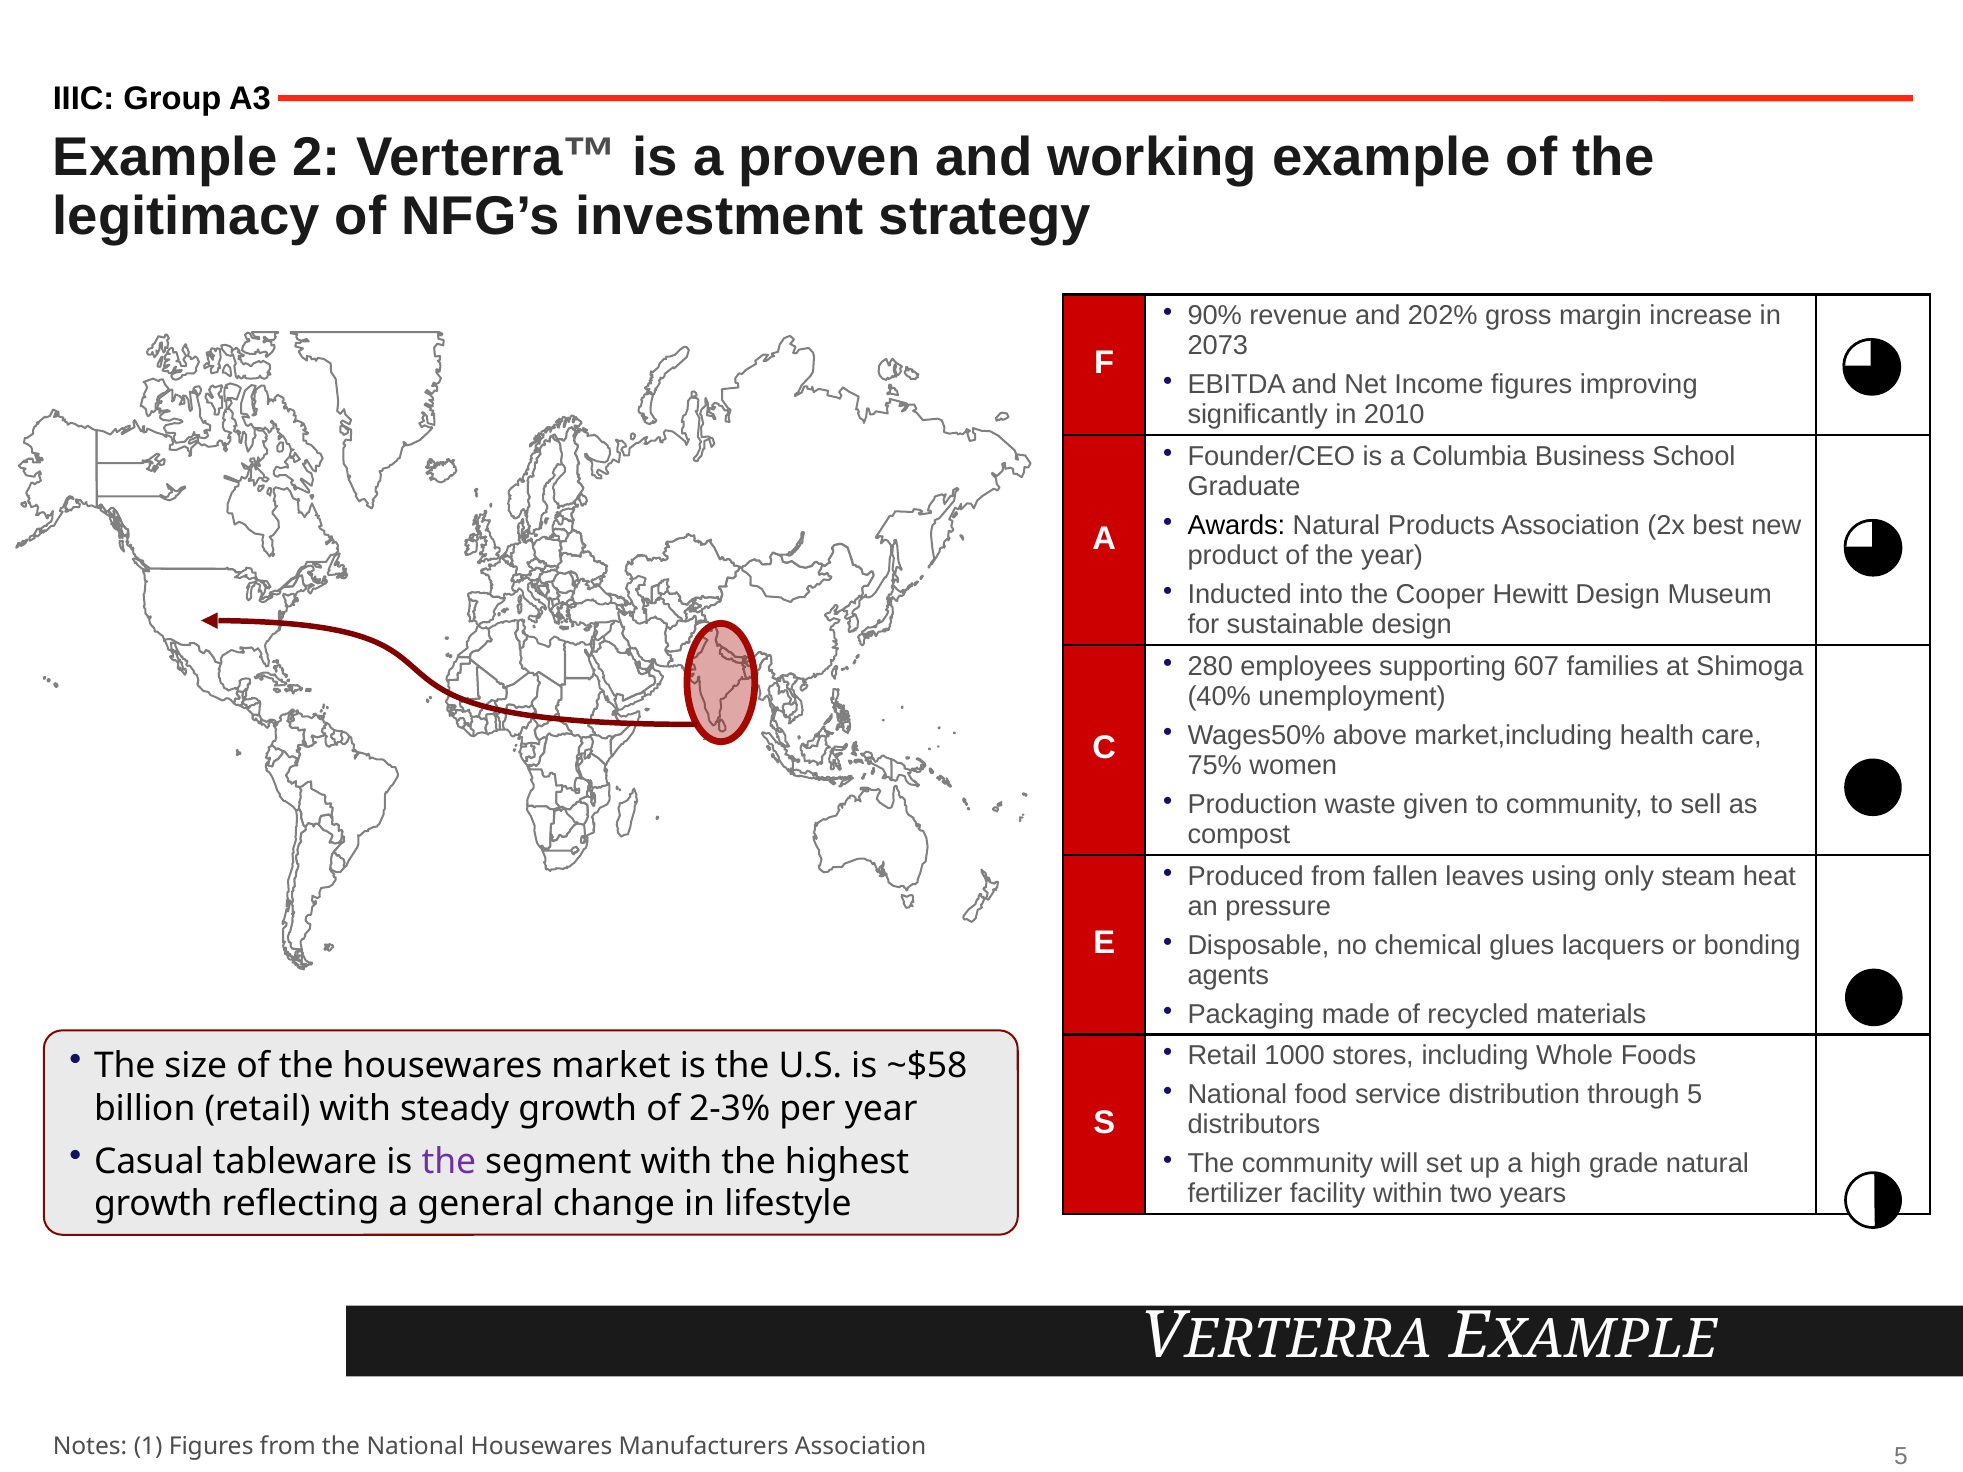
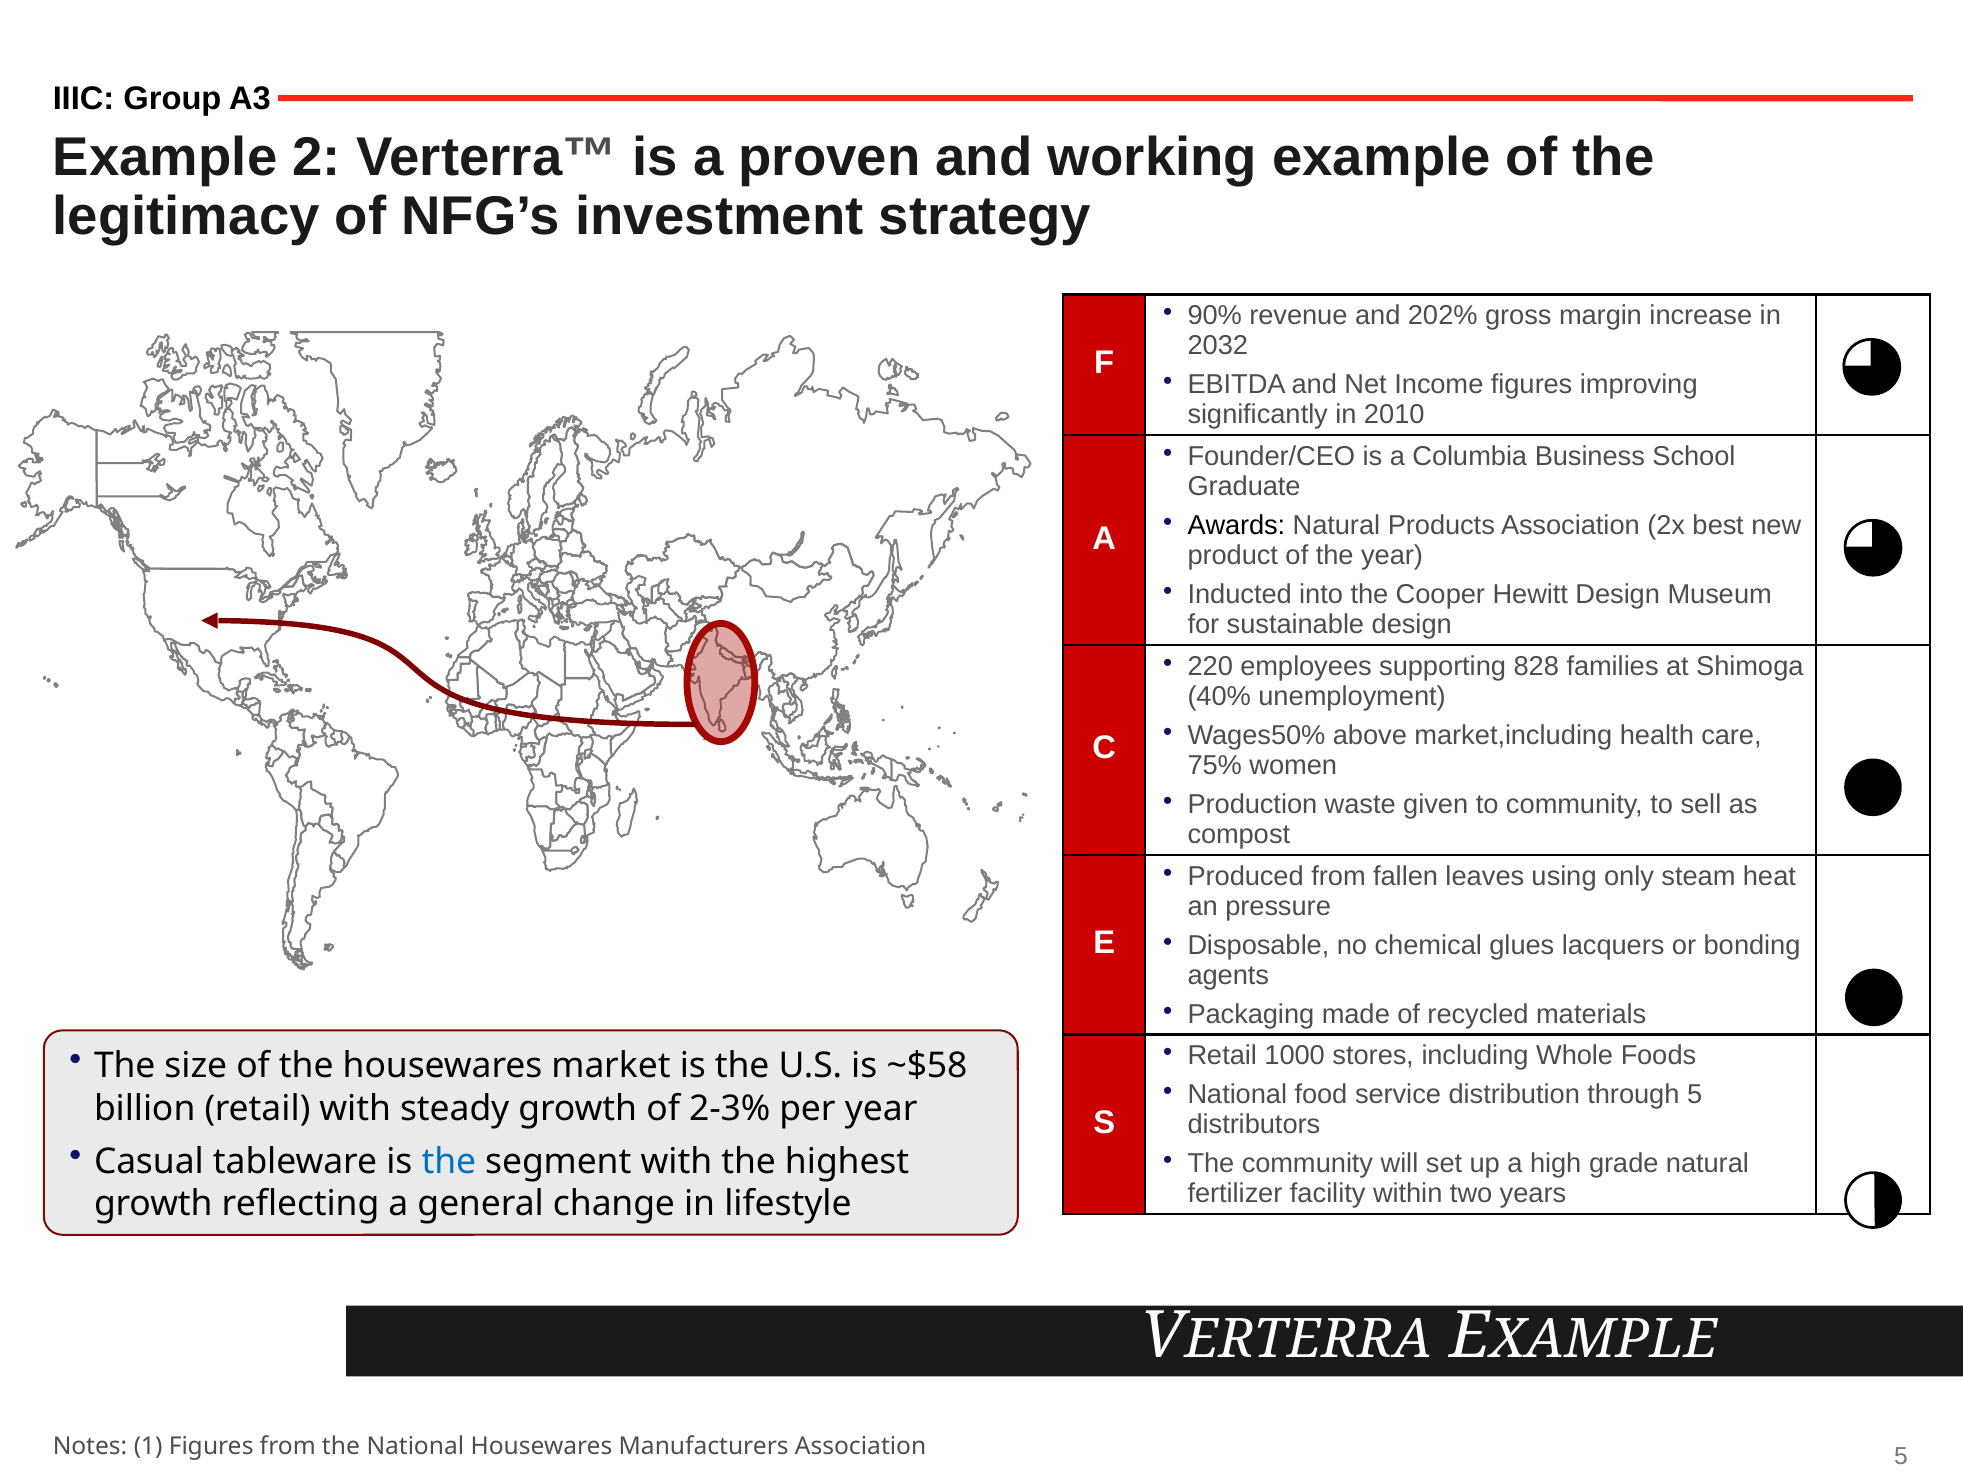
2073: 2073 -> 2032
280: 280 -> 220
607: 607 -> 828
the at (449, 1162) colour: purple -> blue
